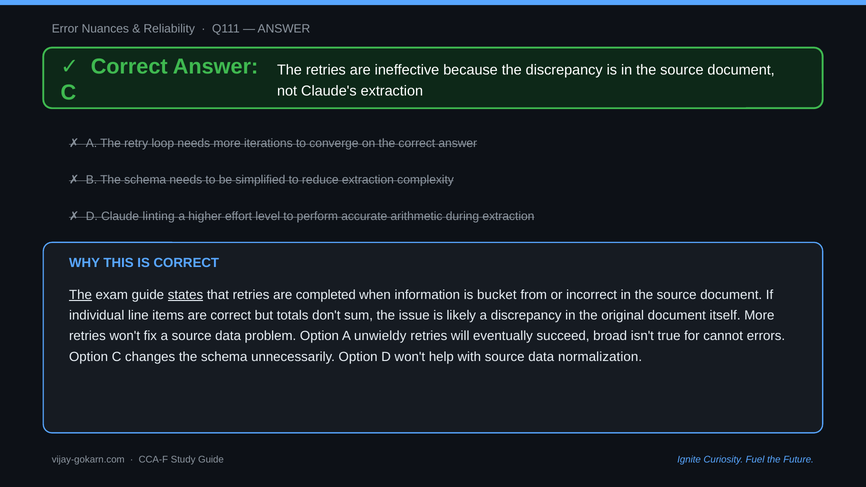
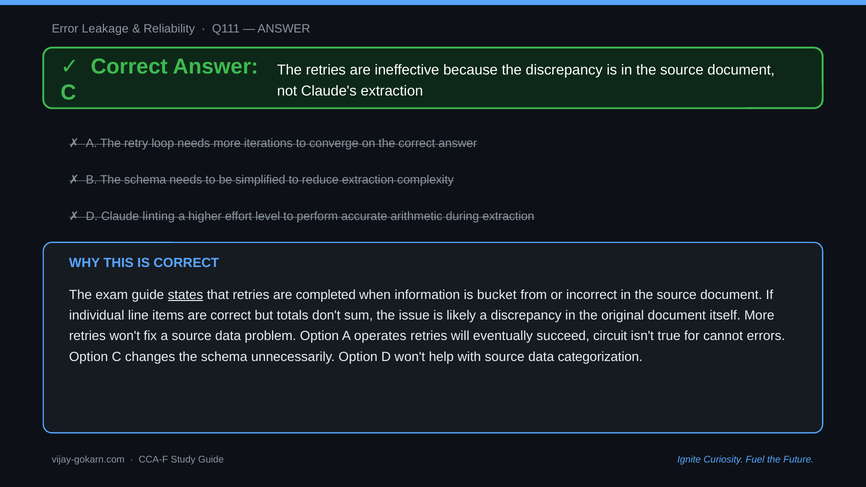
Nuances: Nuances -> Leakage
The at (80, 295) underline: present -> none
unwieldy: unwieldy -> operates
broad: broad -> circuit
normalization: normalization -> categorization
